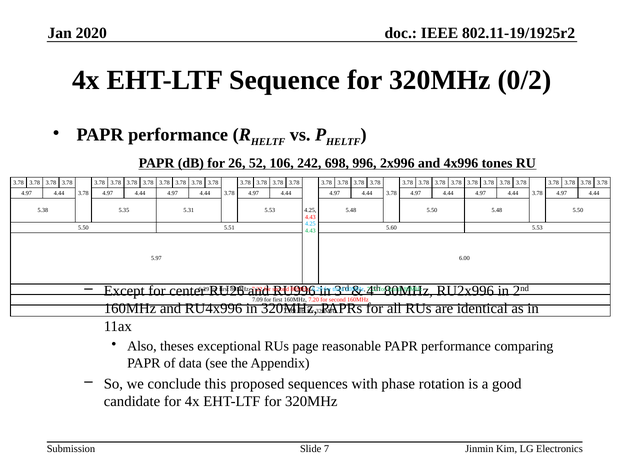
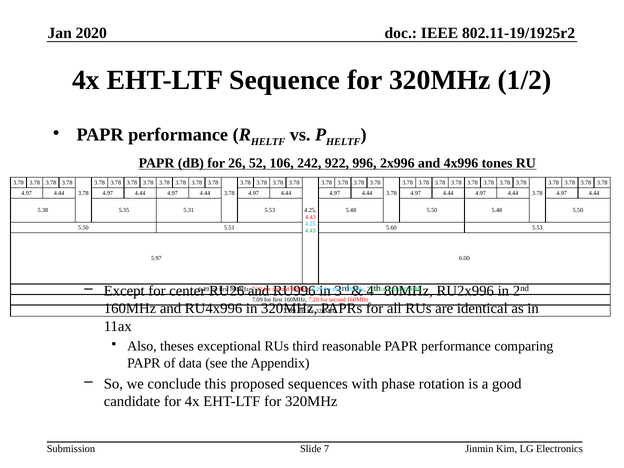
0/2: 0/2 -> 1/2
698: 698 -> 922
RUs page: page -> third
